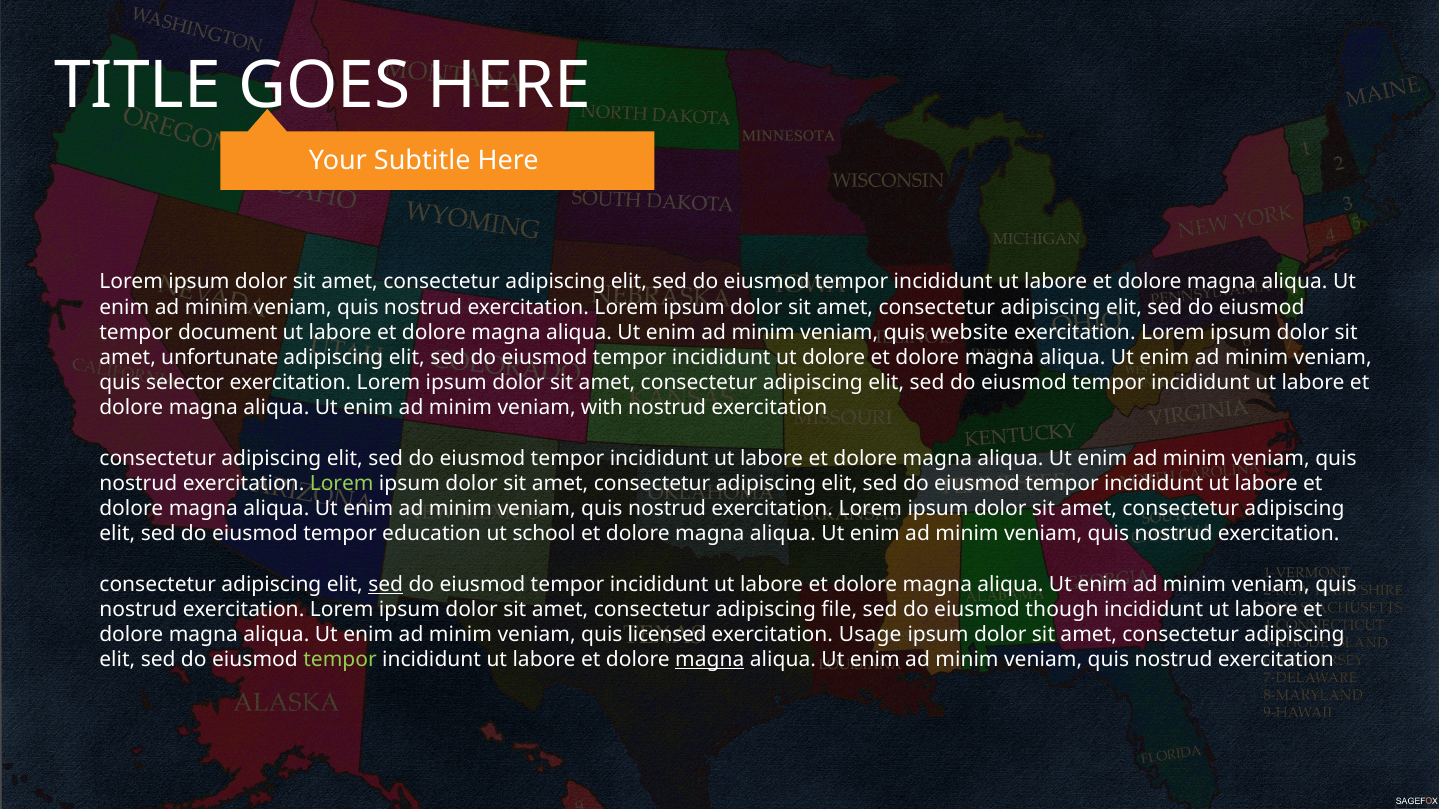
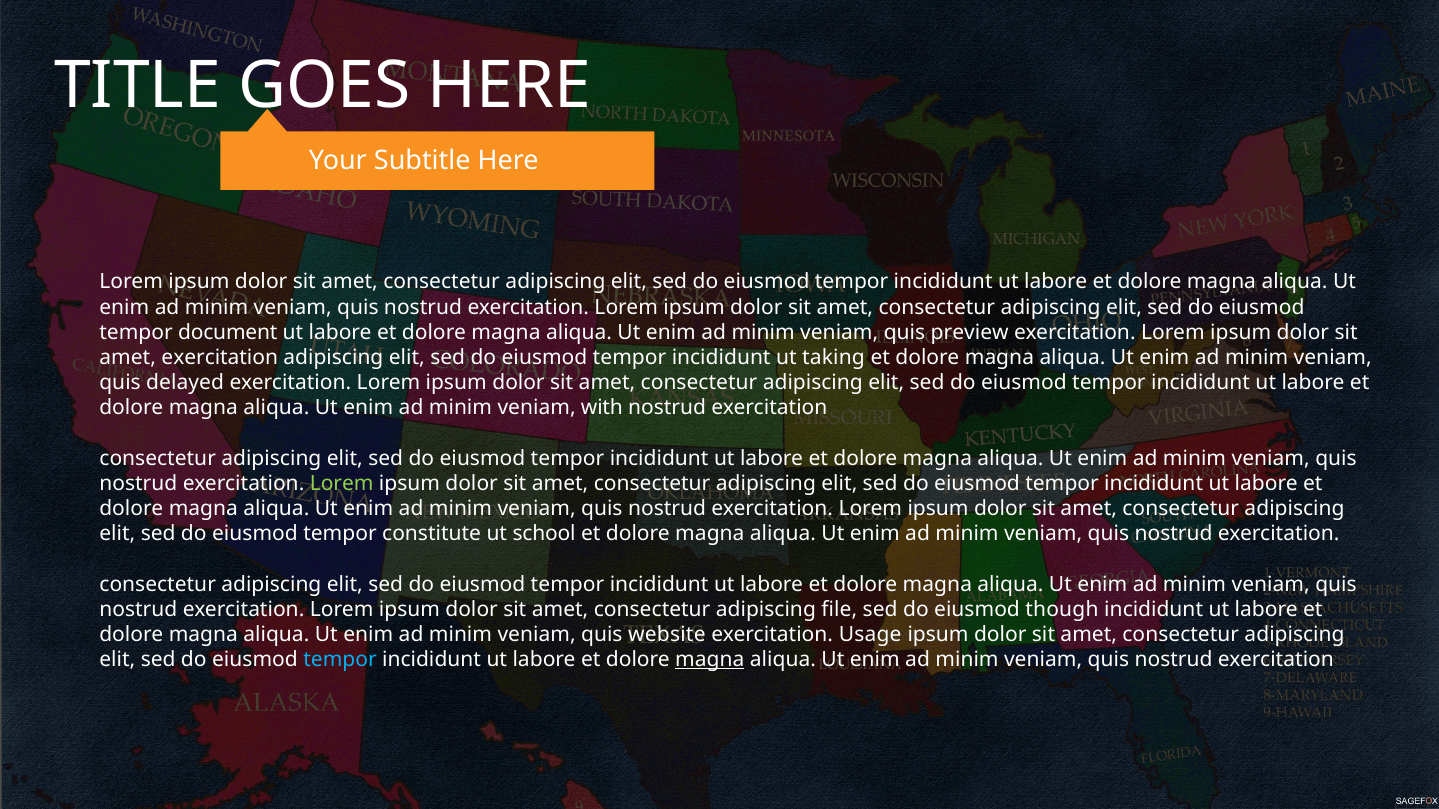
website: website -> preview
amet unfortunate: unfortunate -> exercitation
ut dolore: dolore -> taking
selector: selector -> delayed
education: education -> constitute
sed at (386, 585) underline: present -> none
licensed: licensed -> website
tempor at (340, 660) colour: light green -> light blue
